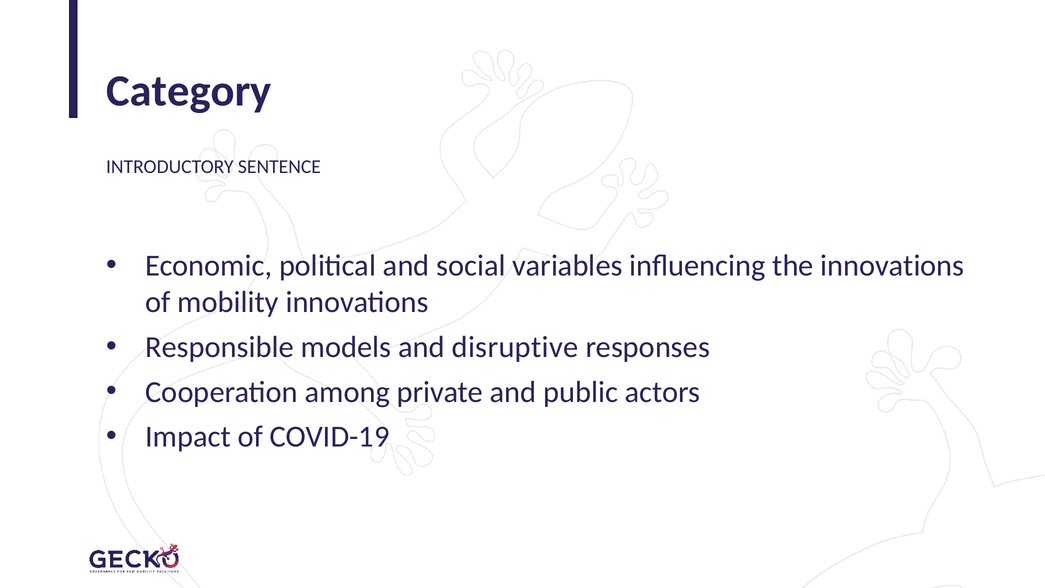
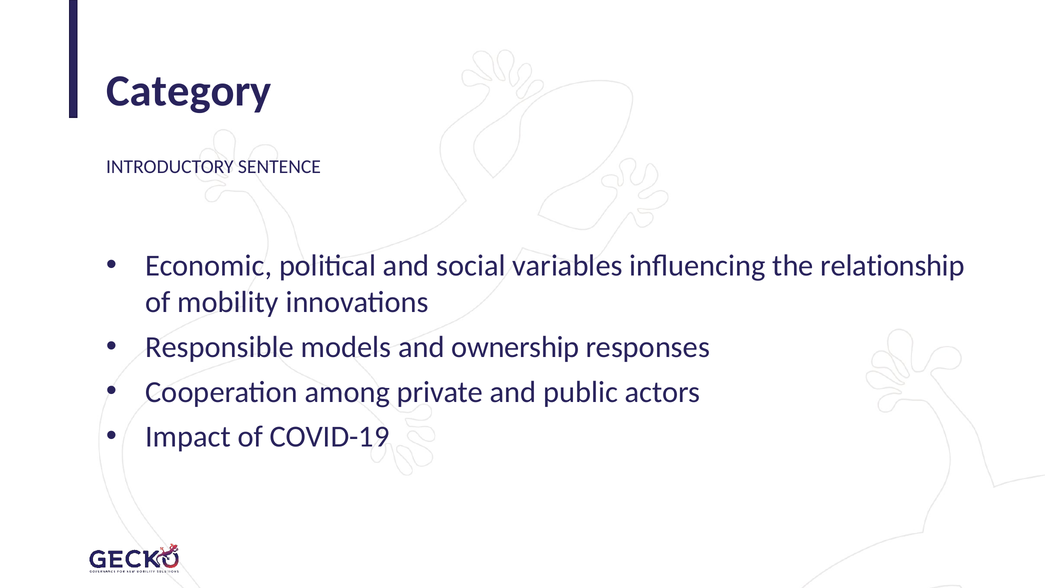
the innovations: innovations -> relationship
disruptive: disruptive -> ownership
